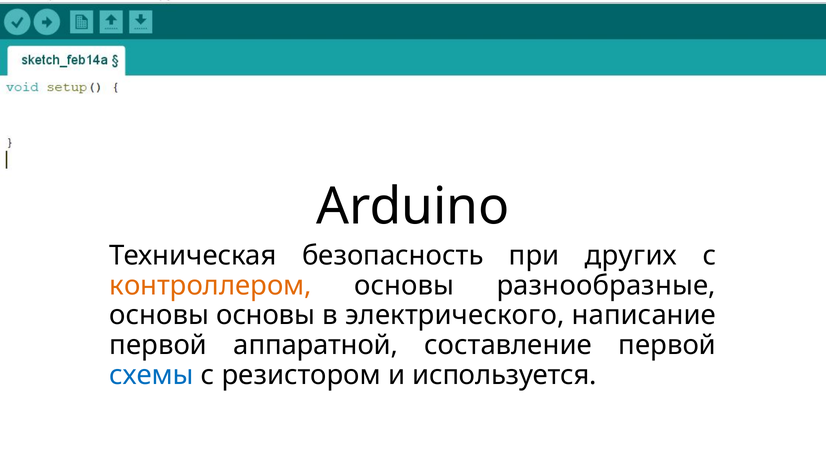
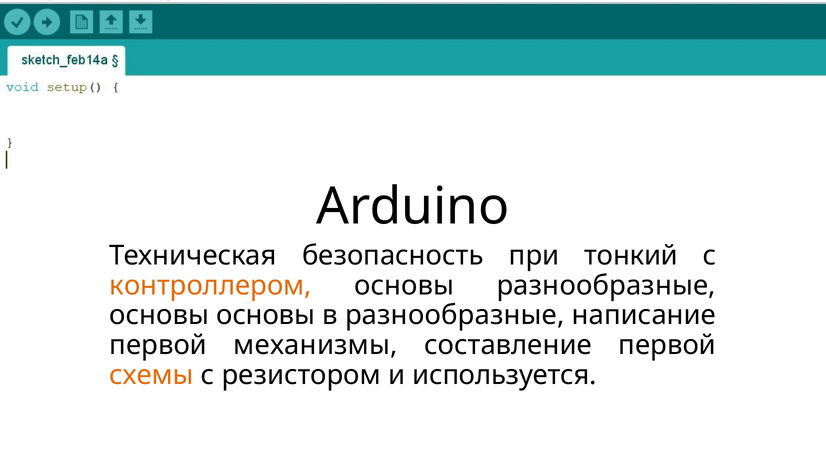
других: других -> тонкий
в электрического: электрического -> разнообразные
аппаратной: аппаратной -> механизмы
схемы colour: blue -> orange
